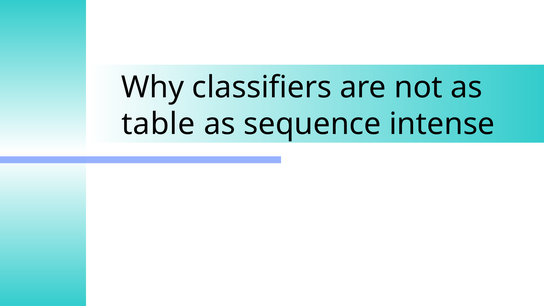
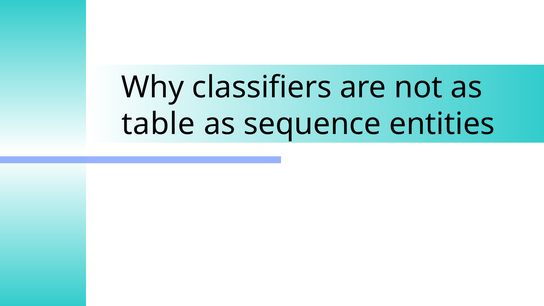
intense: intense -> entities
